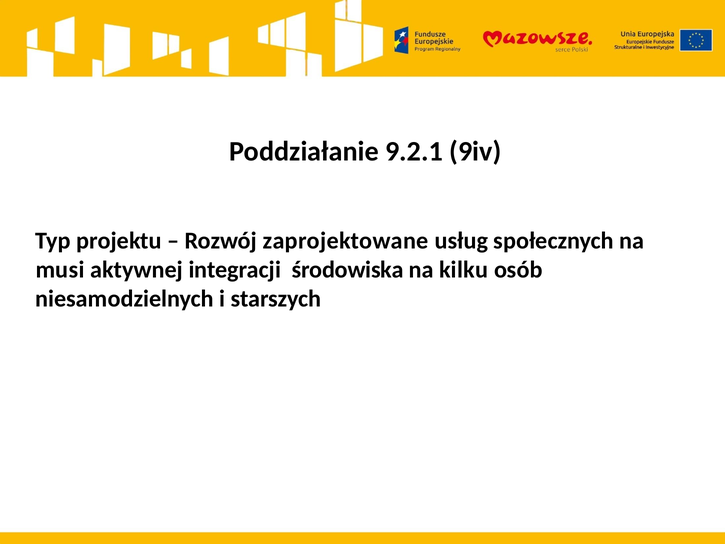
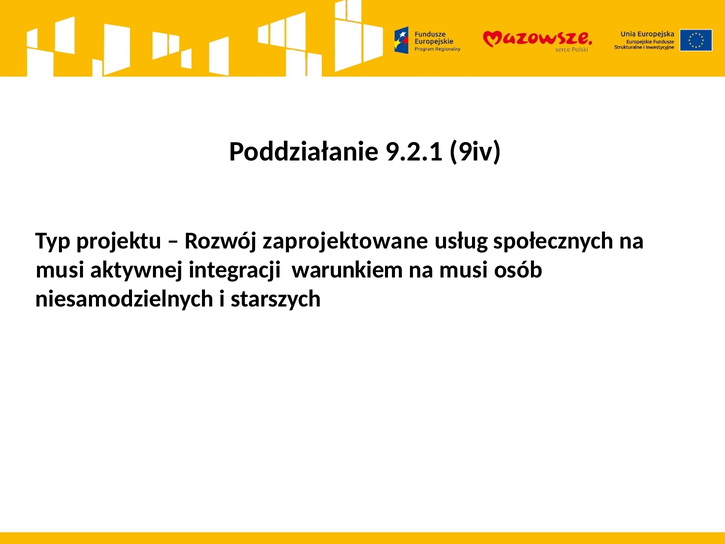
środowiska: środowiska -> warunkiem
kilku at (464, 270): kilku -> musi
